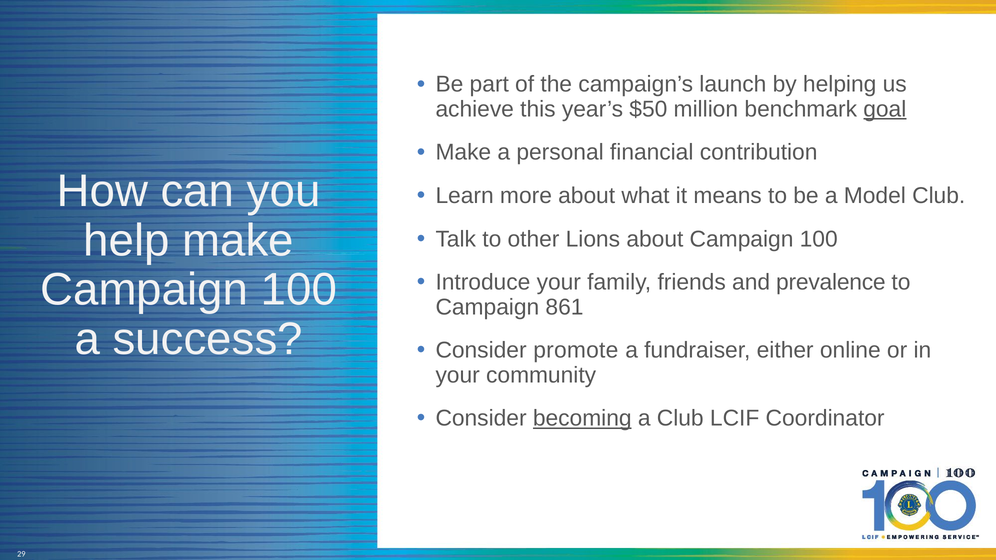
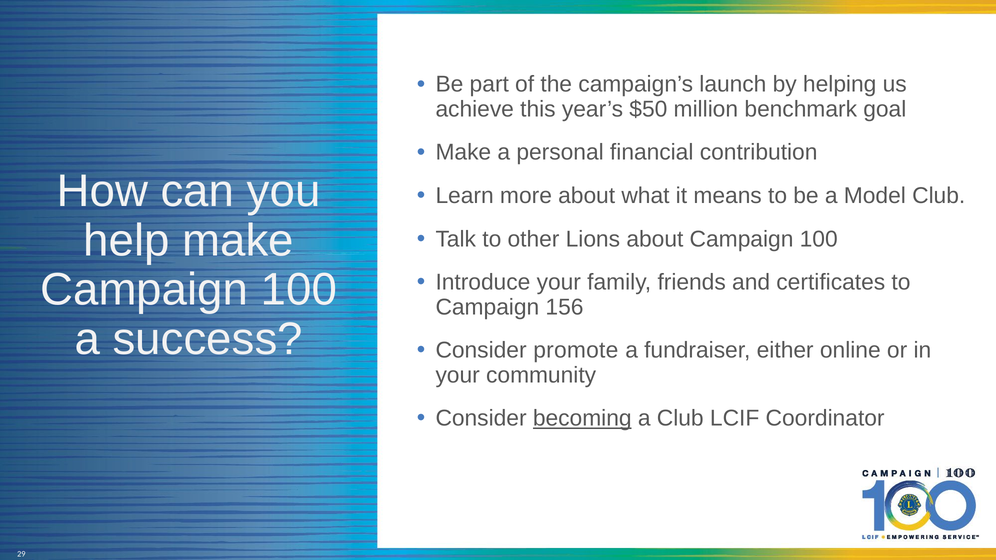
goal underline: present -> none
prevalence: prevalence -> certificates
861: 861 -> 156
